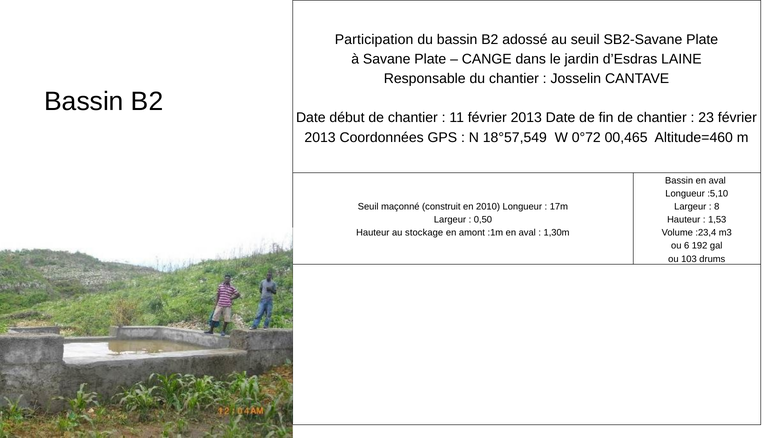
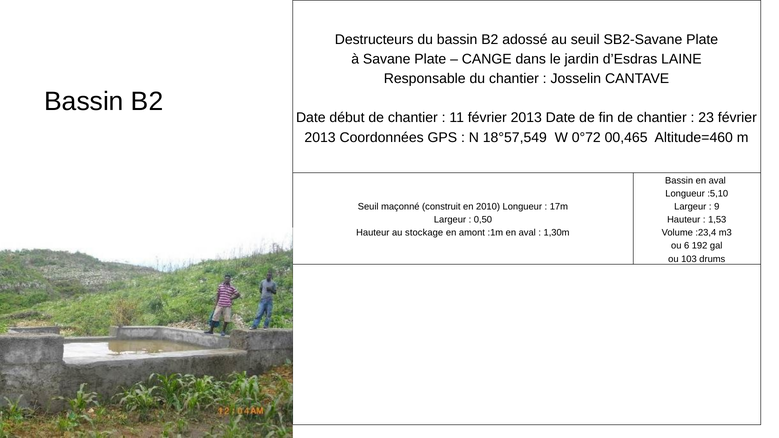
Participation: Participation -> Destructeurs
8: 8 -> 9
